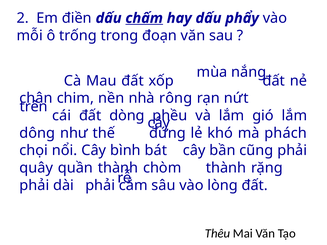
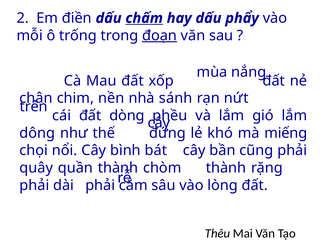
đoạn underline: none -> present
rông: rông -> sánh
phách: phách -> miếng
